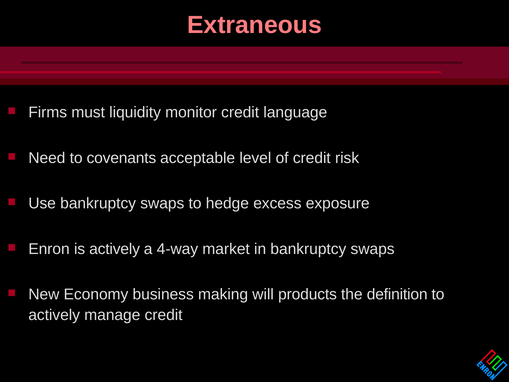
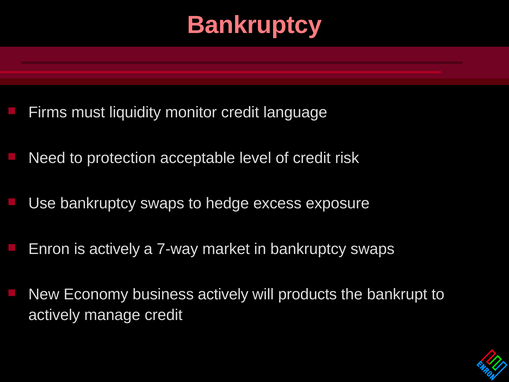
Extraneous at (254, 25): Extraneous -> Bankruptcy
covenants: covenants -> protection
4-way: 4-way -> 7-way
business making: making -> actively
definition: definition -> bankrupt
